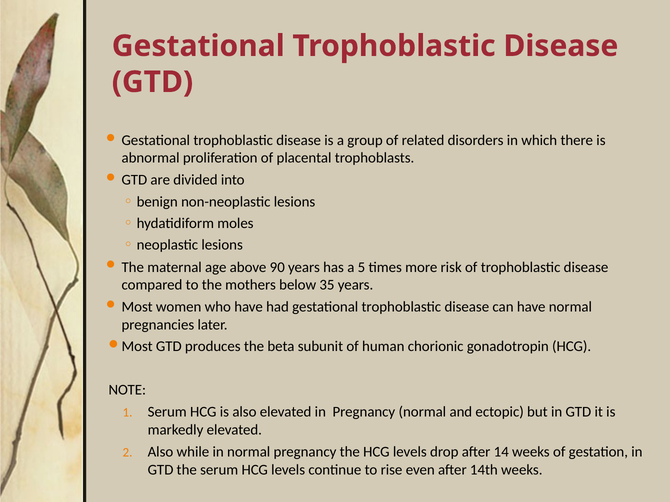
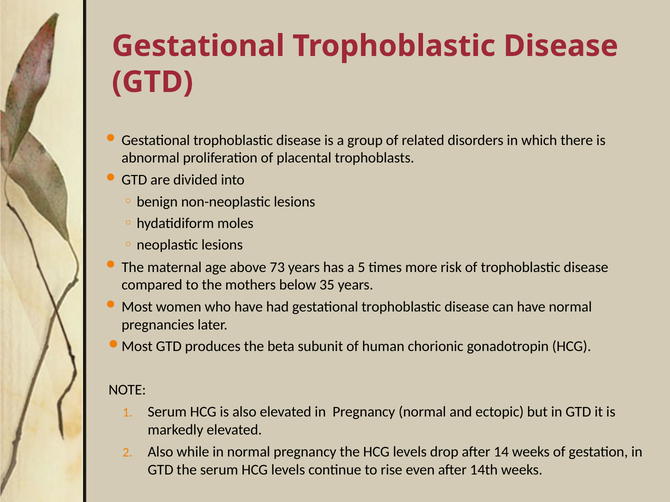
90: 90 -> 73
